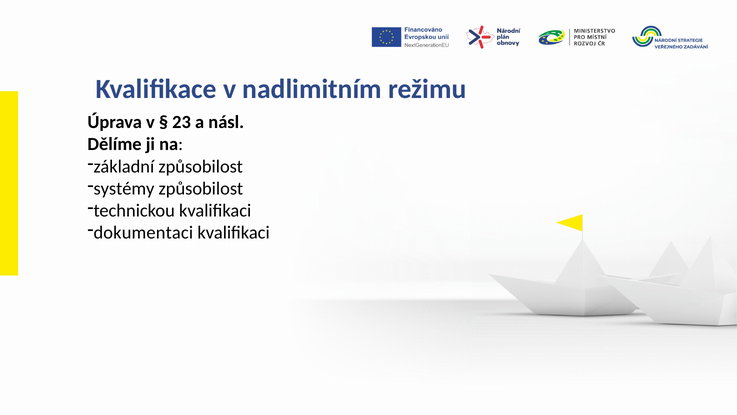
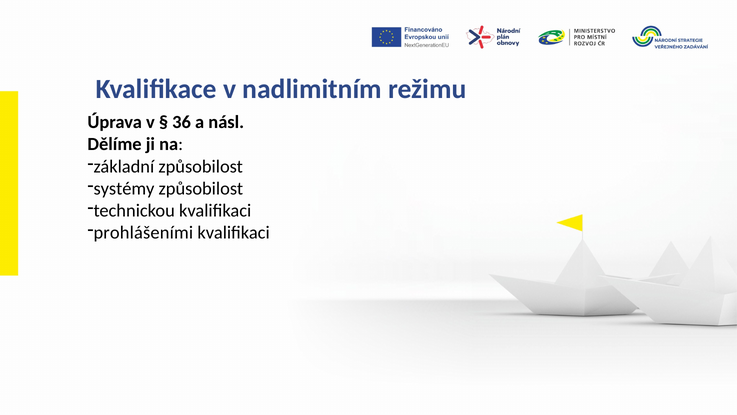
23: 23 -> 36
dokumentaci: dokumentaci -> prohlášeními
